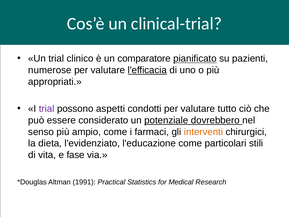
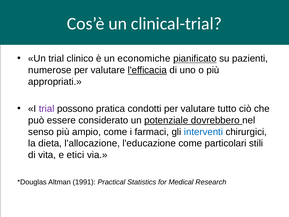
comparatore: comparatore -> economiche
aspetti: aspetti -> pratica
interventi colour: orange -> blue
l'evidenziato: l'evidenziato -> l'allocazione
fase: fase -> etici
